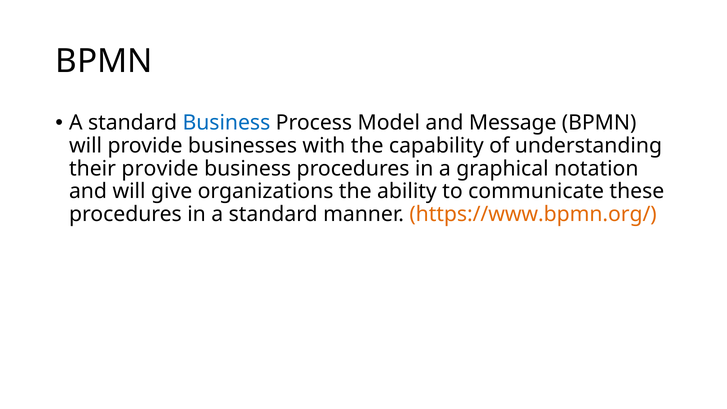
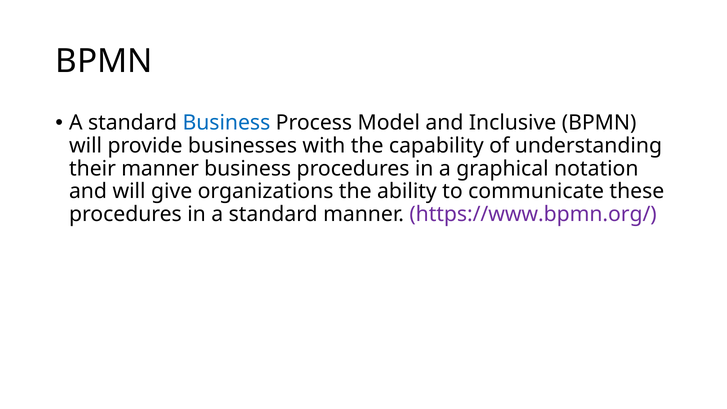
Message: Message -> Inclusive
their provide: provide -> manner
https://www.bpmn.org/ colour: orange -> purple
